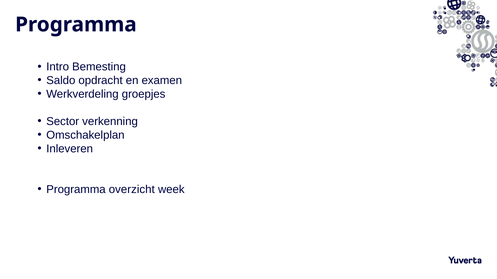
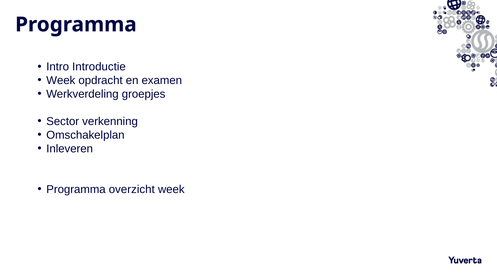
Bemesting: Bemesting -> Introductie
Saldo at (61, 81): Saldo -> Week
